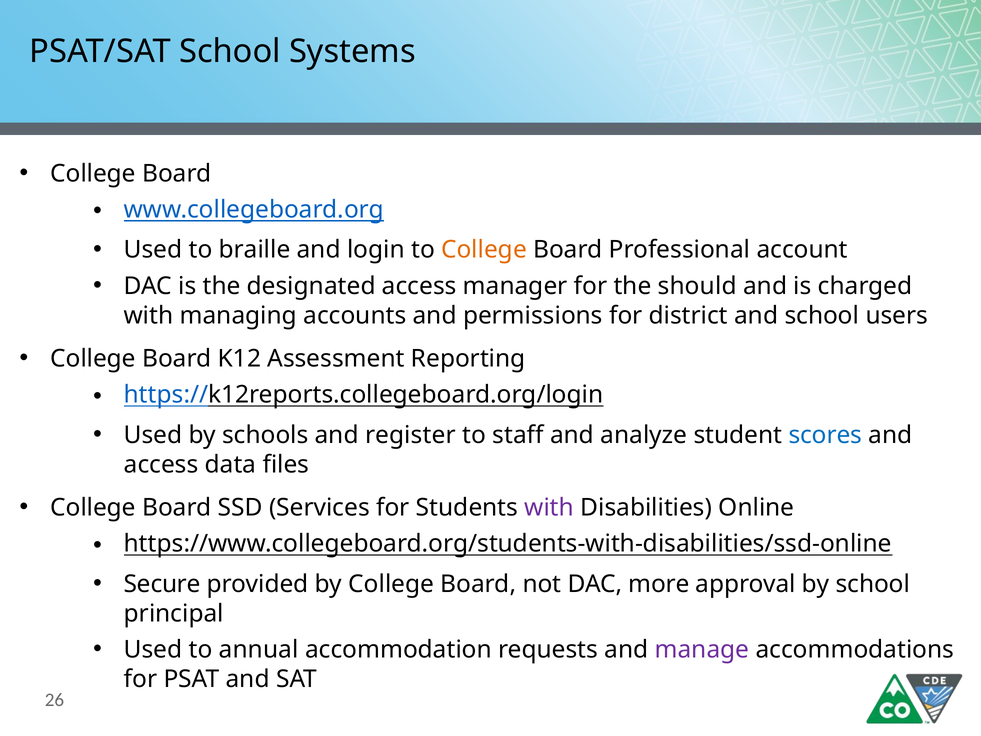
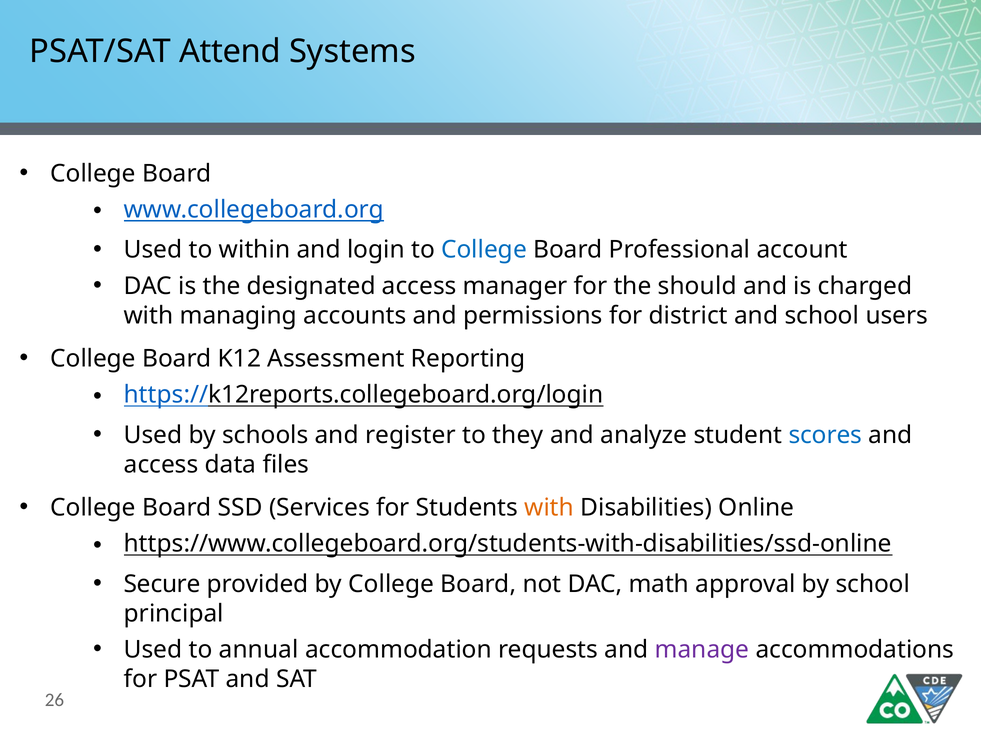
PSAT/SAT School: School -> Attend
braille: braille -> within
College at (484, 250) colour: orange -> blue
staff: staff -> they
with at (549, 507) colour: purple -> orange
more: more -> math
